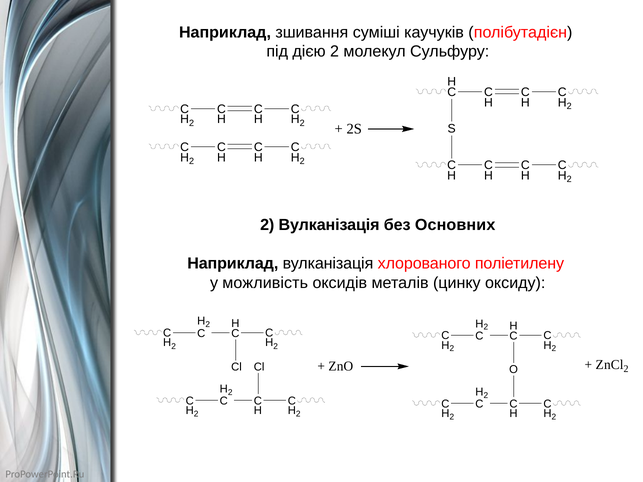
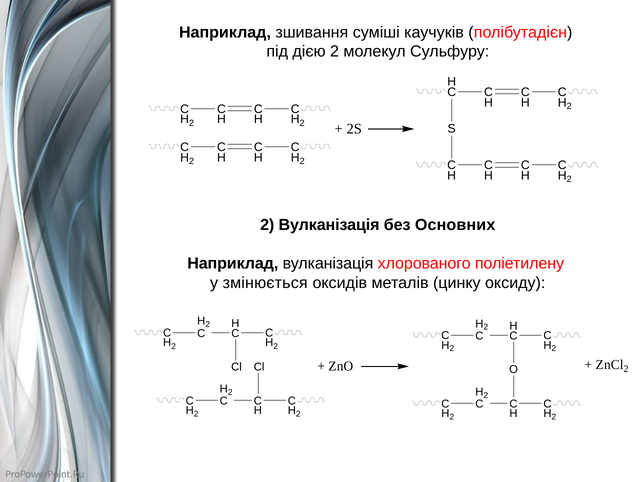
можливість: можливість -> змінюється
